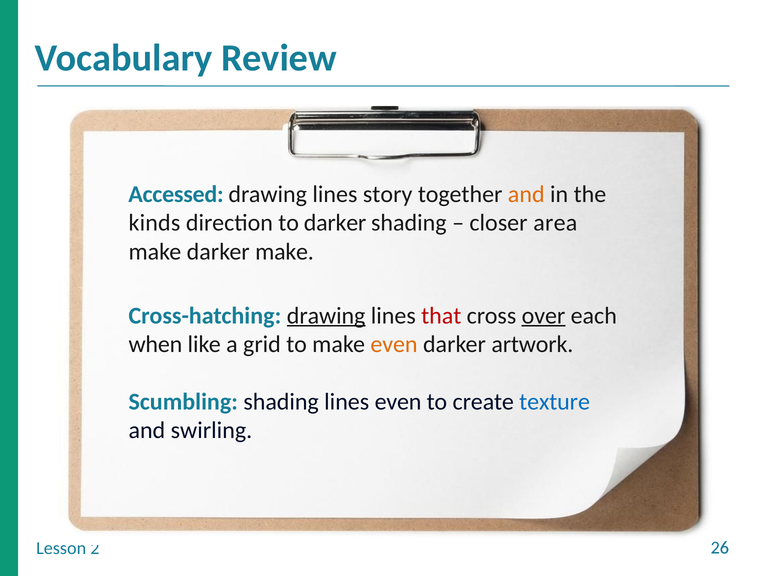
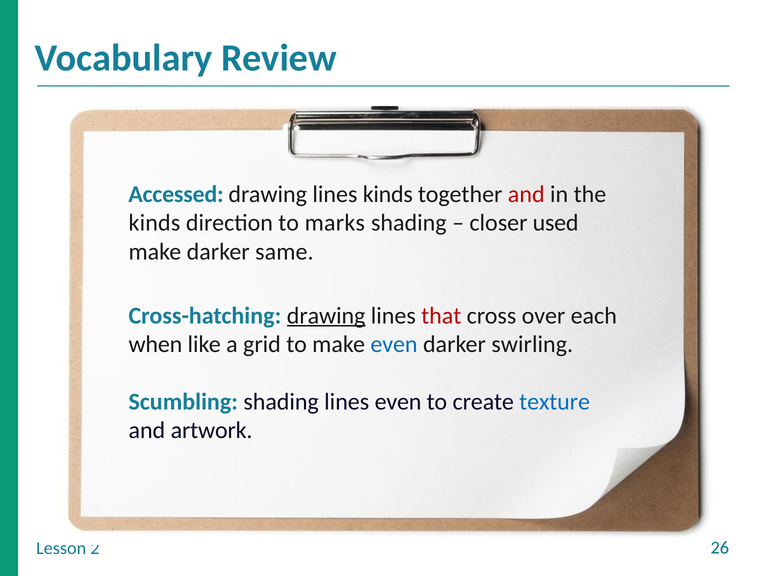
lines story: story -> kinds
and at (526, 194) colour: orange -> red
to darker: darker -> marks
area: area -> used
darker make: make -> same
over underline: present -> none
even at (394, 344) colour: orange -> blue
artwork: artwork -> swirling
swirling: swirling -> artwork
